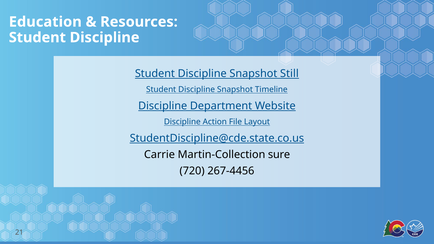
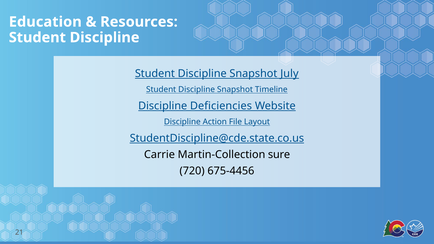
Still: Still -> July
Department: Department -> Deficiencies
267-4456: 267-4456 -> 675-4456
